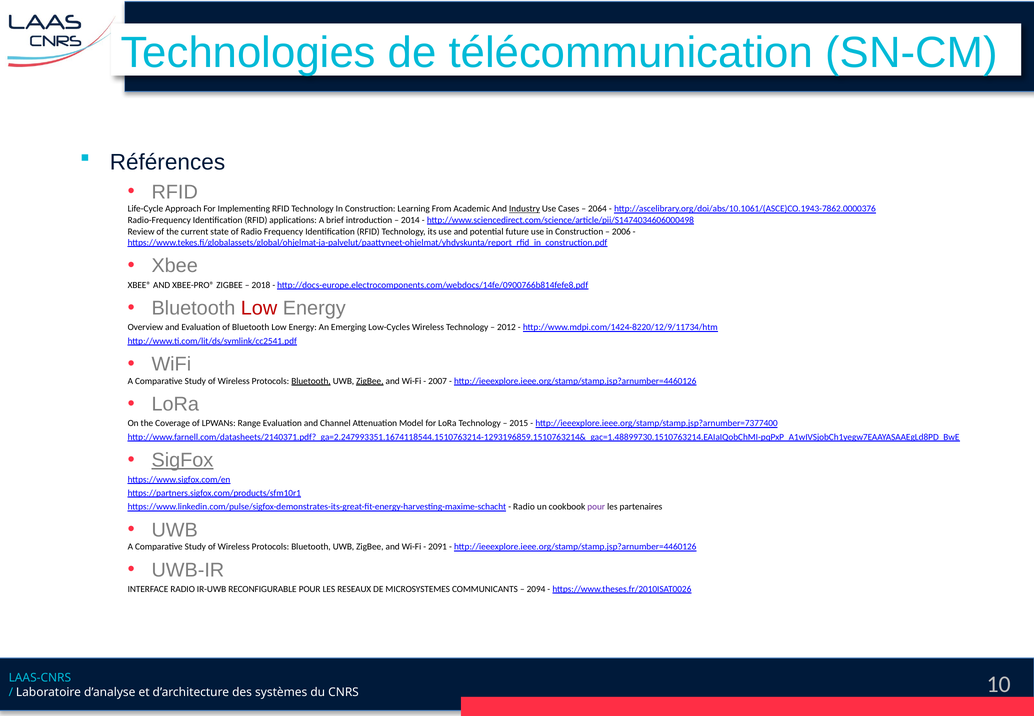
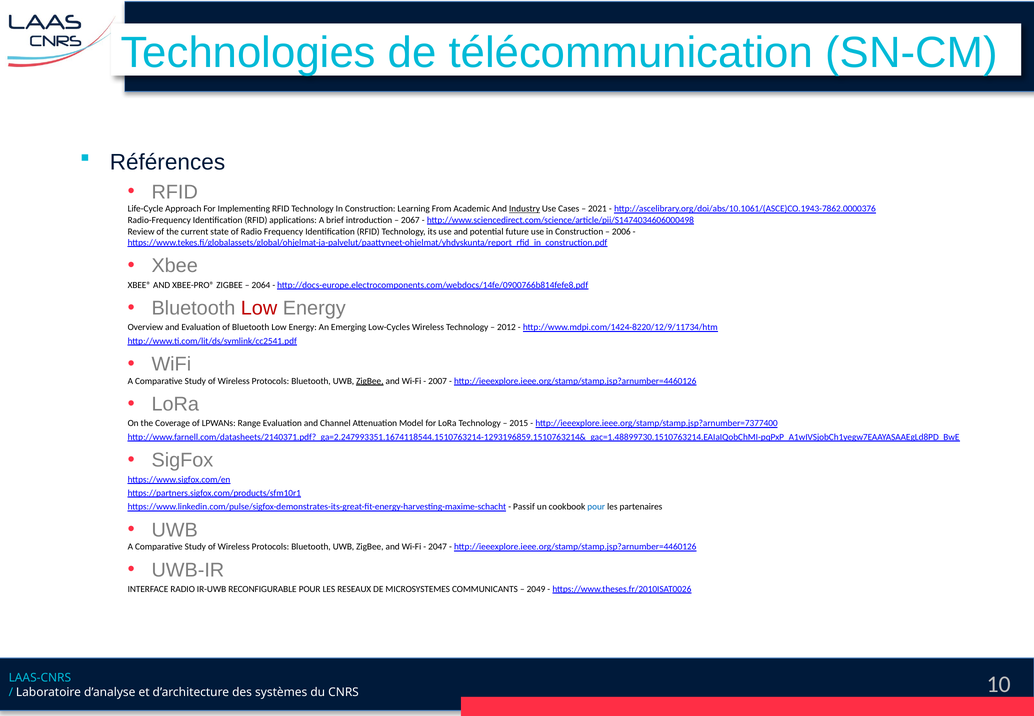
2064: 2064 -> 2021
2014: 2014 -> 2067
2018: 2018 -> 2064
Bluetooth at (311, 381) underline: present -> none
SigFox underline: present -> none
Radio at (524, 507): Radio -> Passif
pour at (596, 507) colour: purple -> blue
2091: 2091 -> 2047
2094: 2094 -> 2049
